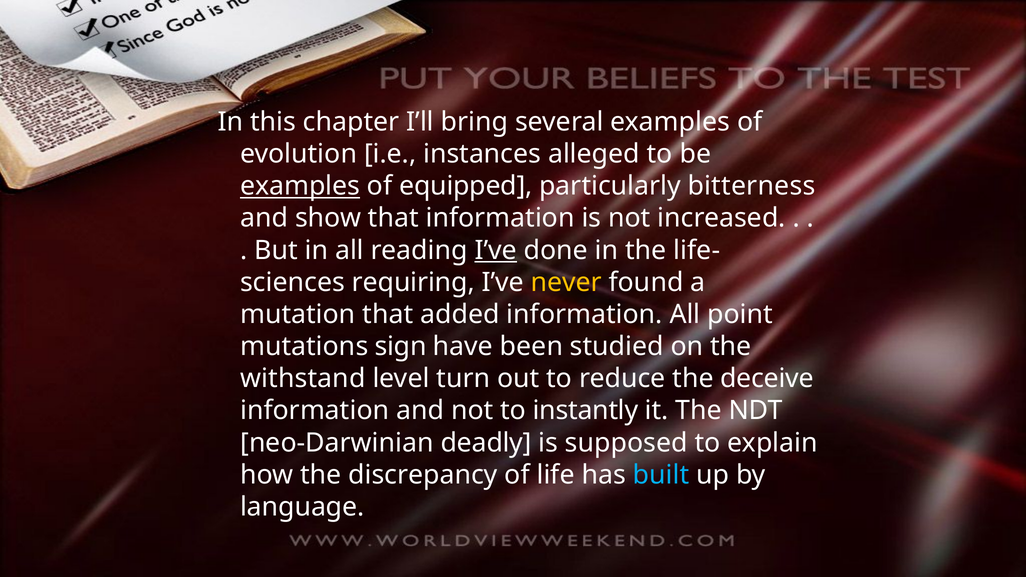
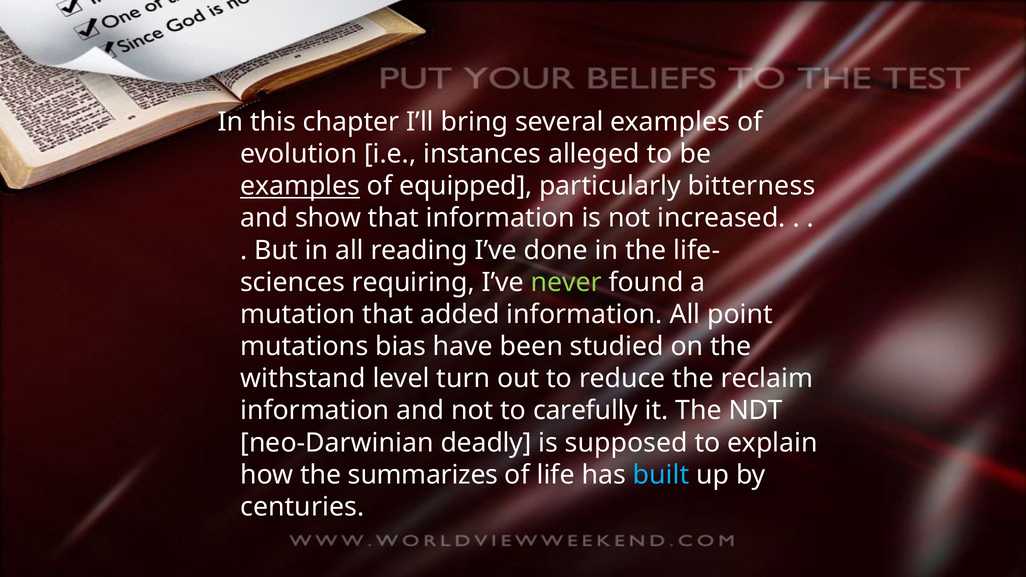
I’ve at (496, 250) underline: present -> none
never colour: yellow -> light green
sign: sign -> bias
deceive: deceive -> reclaim
instantly: instantly -> carefully
discrepancy: discrepancy -> summarizes
language: language -> centuries
